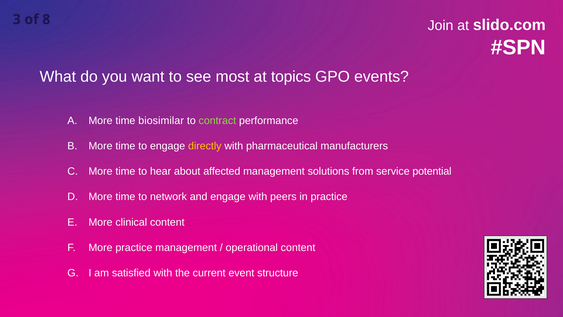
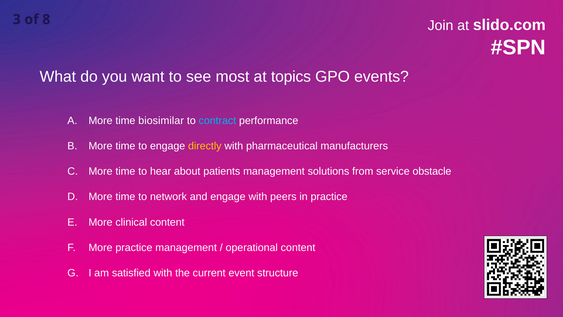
contract colour: light green -> light blue
affected: affected -> patients
potential: potential -> obstacle
